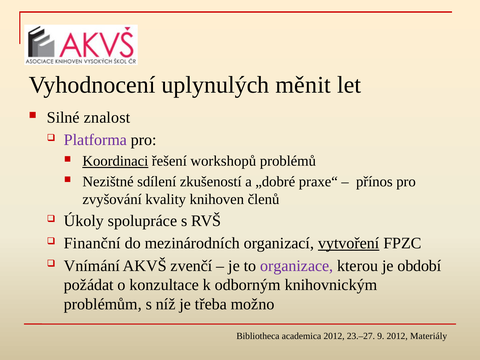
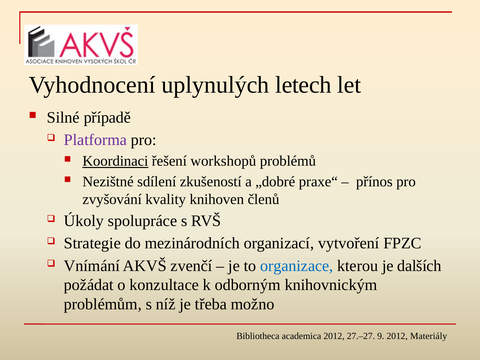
měnit: měnit -> letech
znalost: znalost -> případě
Finanční: Finanční -> Strategie
vytvoření underline: present -> none
organizace colour: purple -> blue
období: období -> dalších
23.–27: 23.–27 -> 27.–27
